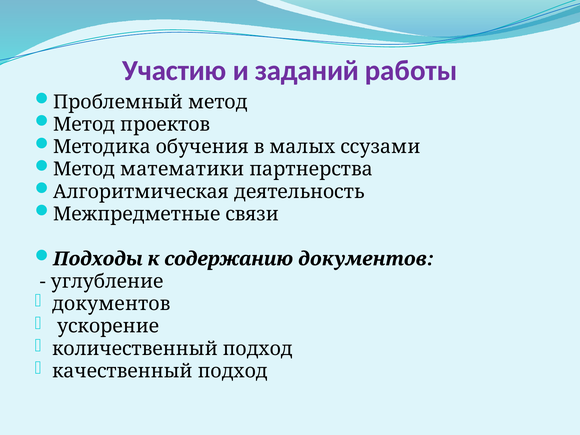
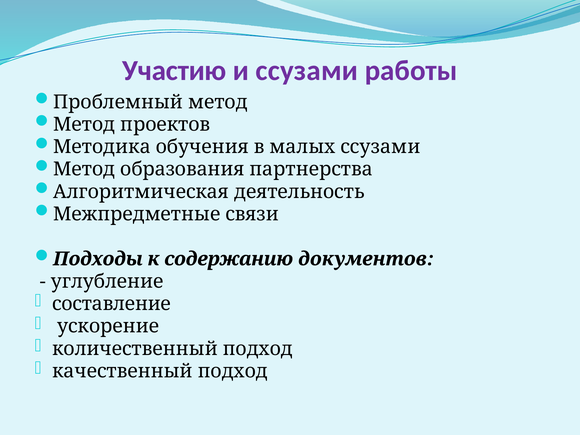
и заданий: заданий -> ссузами
математики: математики -> образования
документов at (111, 304): документов -> составление
